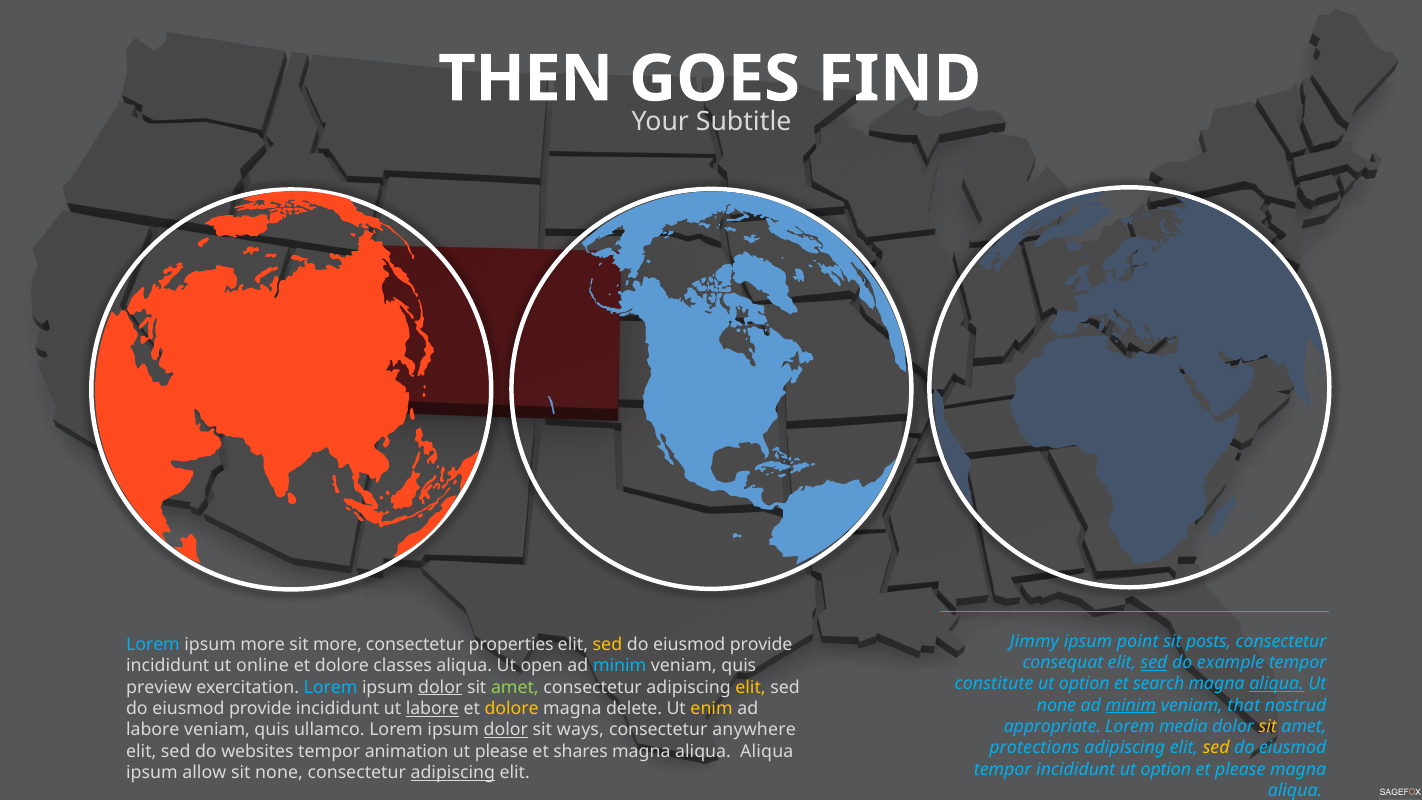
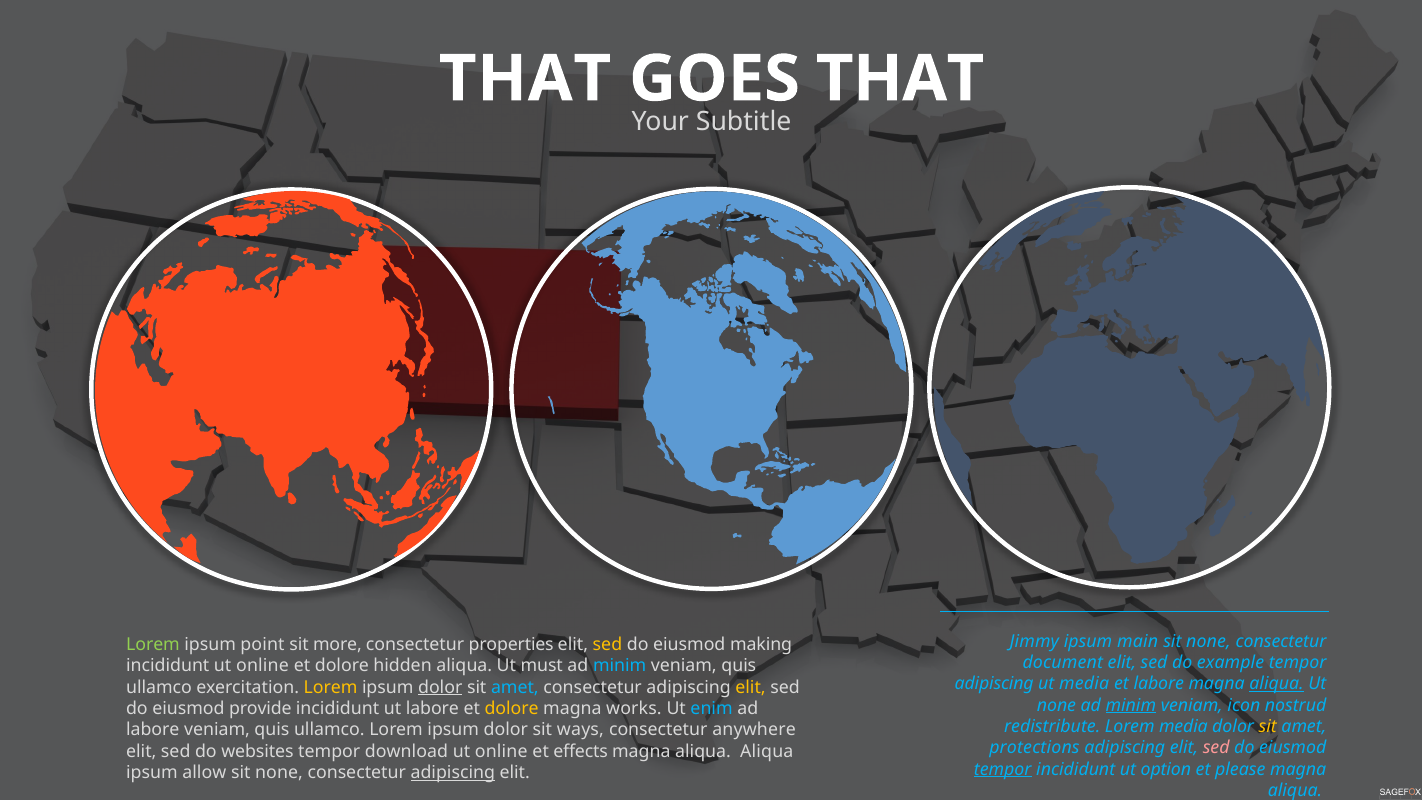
THEN at (526, 79): THEN -> THAT
FIND at (899, 79): FIND -> THAT
point: point -> main
posts at (1209, 641): posts -> none
Lorem at (153, 645) colour: light blue -> light green
ipsum more: more -> point
provide at (761, 645): provide -> making
consequat: consequat -> document
sed at (1154, 663) underline: present -> none
classes: classes -> hidden
open: open -> must
constitute at (994, 684): constitute -> adipiscing
option at (1084, 684): option -> media
et search: search -> labore
preview at (159, 687): preview -> ullamco
Lorem at (330, 687) colour: light blue -> yellow
amet at (515, 687) colour: light green -> light blue
that: that -> icon
labore at (432, 709) underline: present -> none
delete: delete -> works
enim colour: yellow -> light blue
appropriate: appropriate -> redistribute
dolor at (506, 730) underline: present -> none
sed at (1216, 748) colour: yellow -> pink
animation: animation -> download
please at (501, 751): please -> online
shares: shares -> effects
tempor at (1003, 769) underline: none -> present
